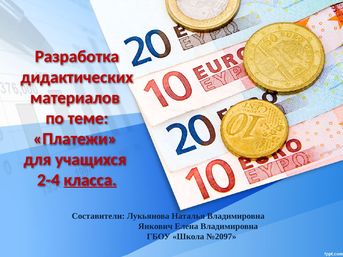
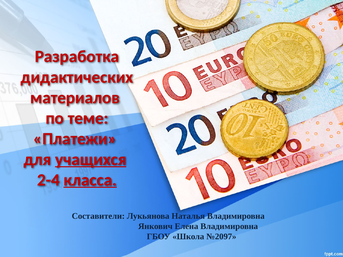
учащихся underline: none -> present
